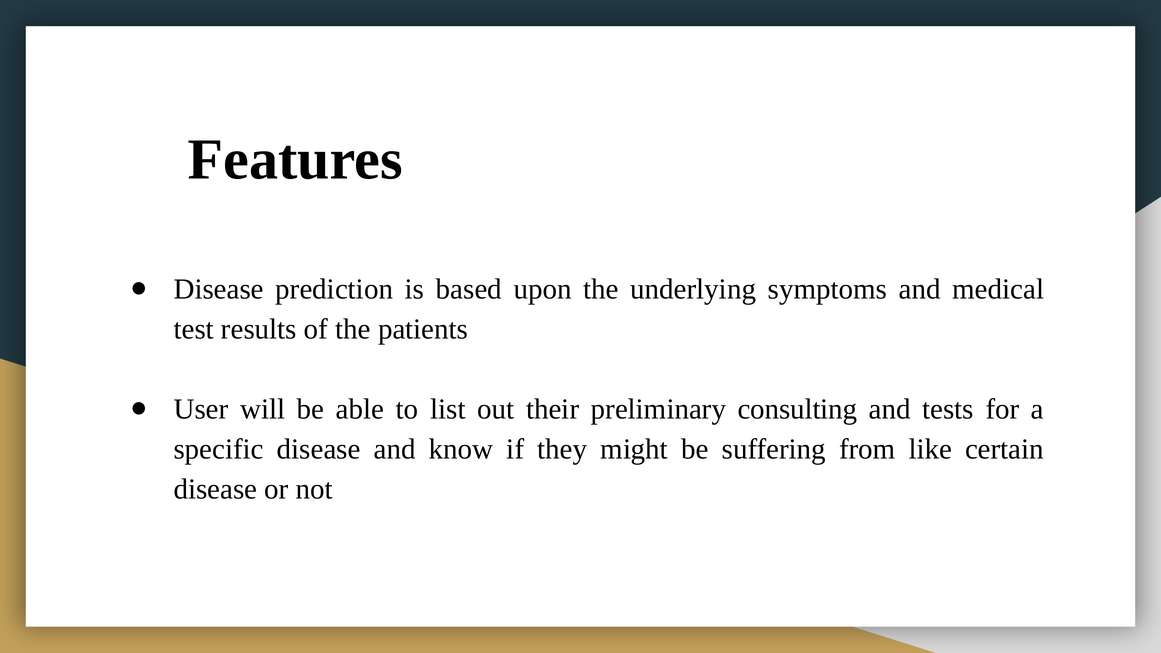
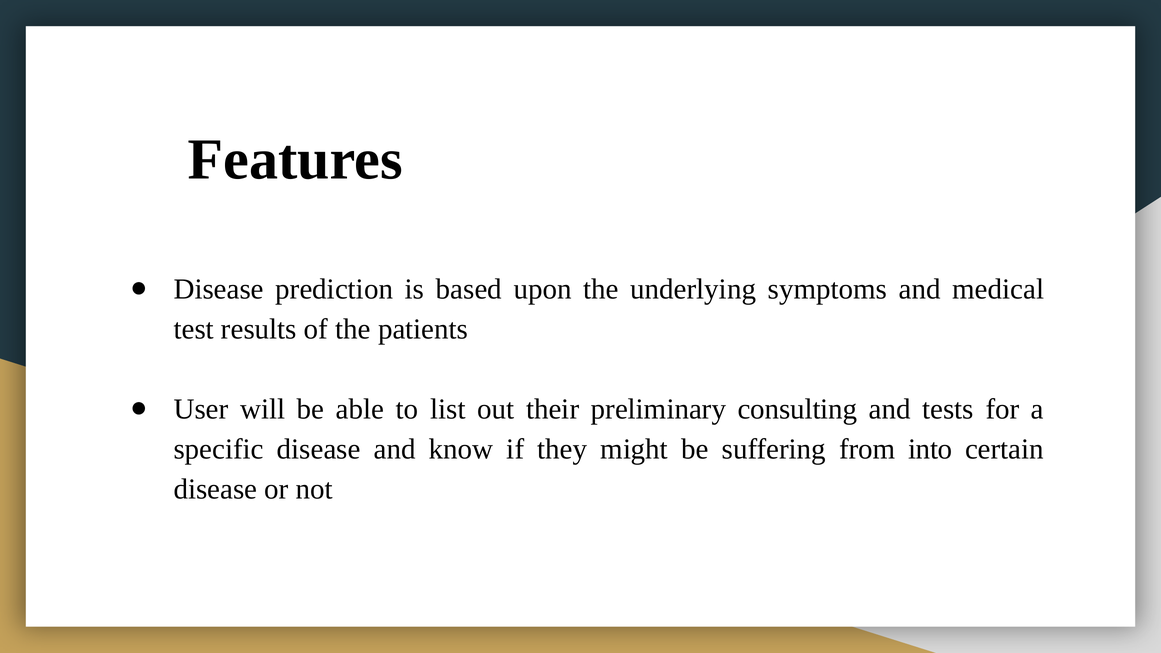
like: like -> into
